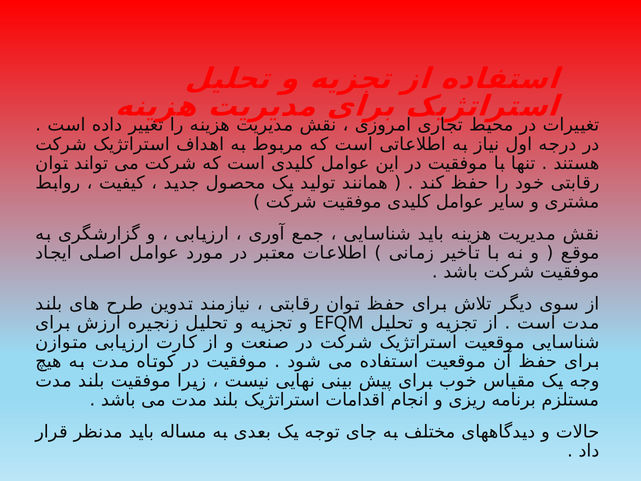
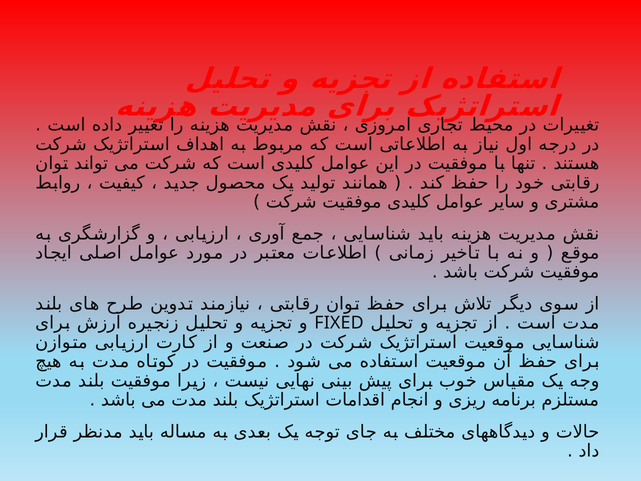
EFQM: EFQM -> FIXED
